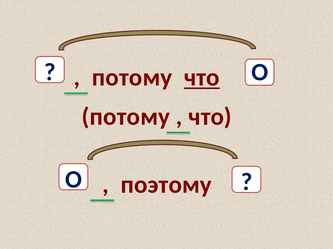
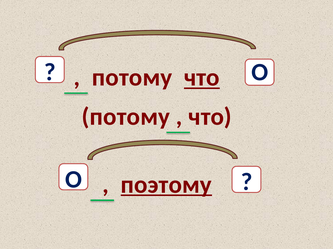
поэтому underline: none -> present
